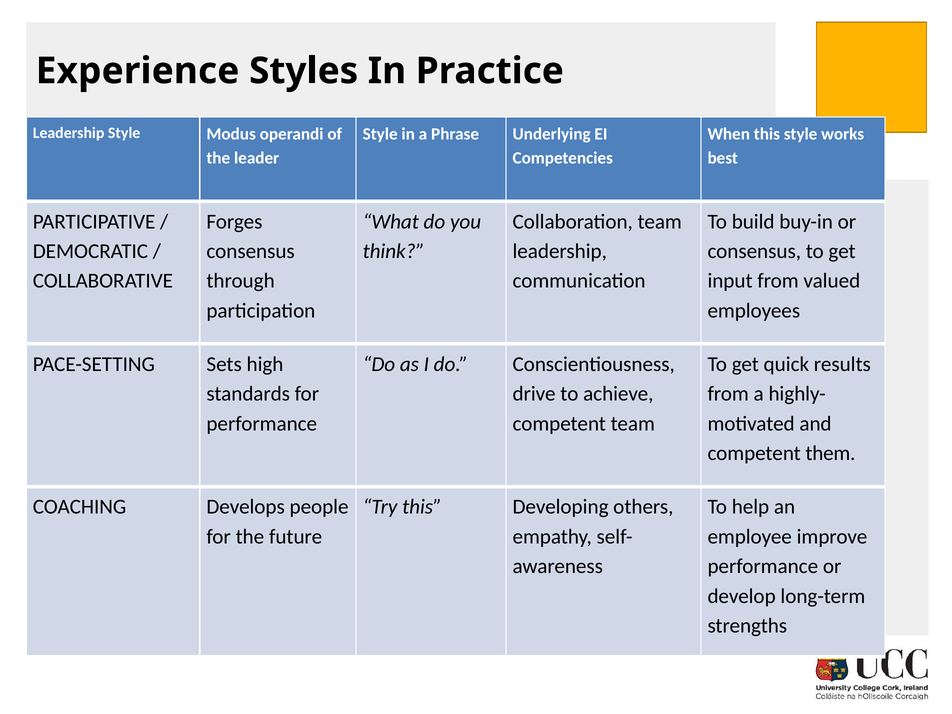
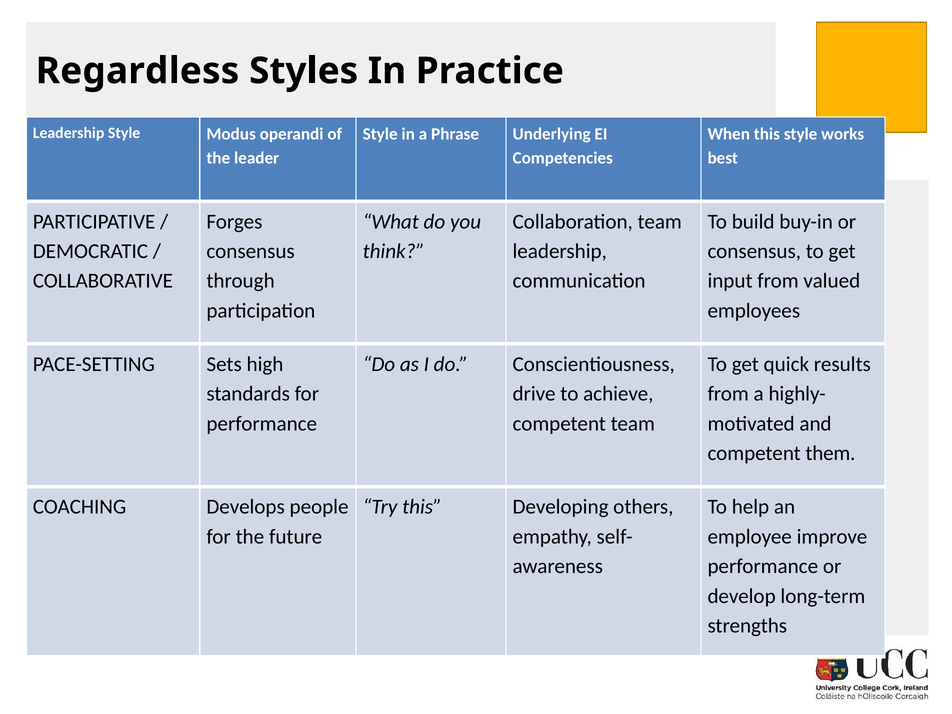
Experience: Experience -> Regardless
